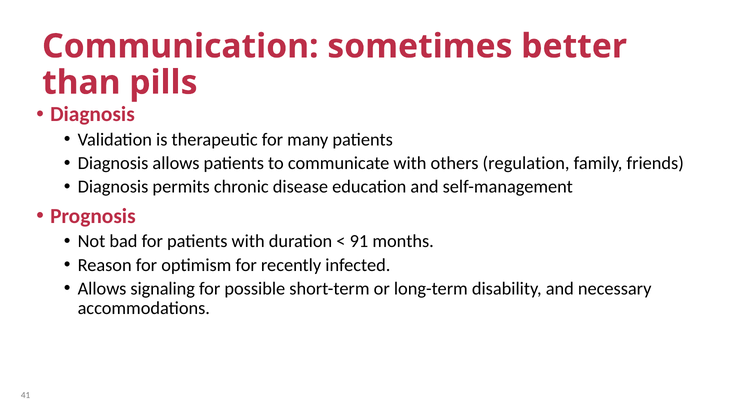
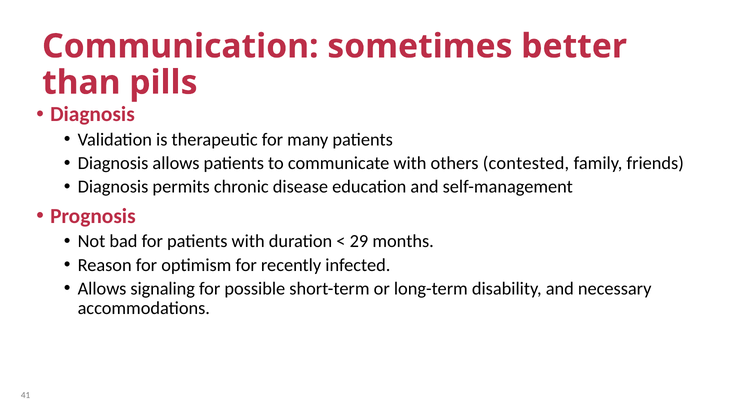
regulation: regulation -> contested
91: 91 -> 29
